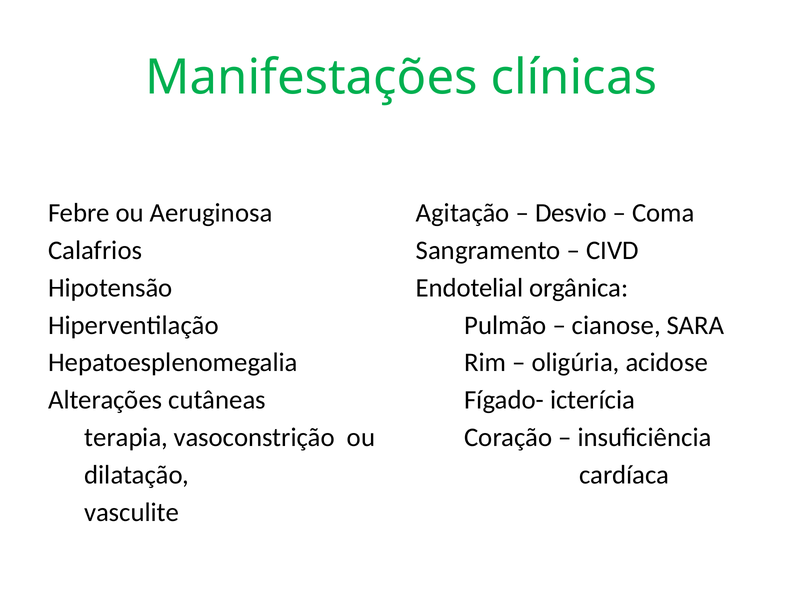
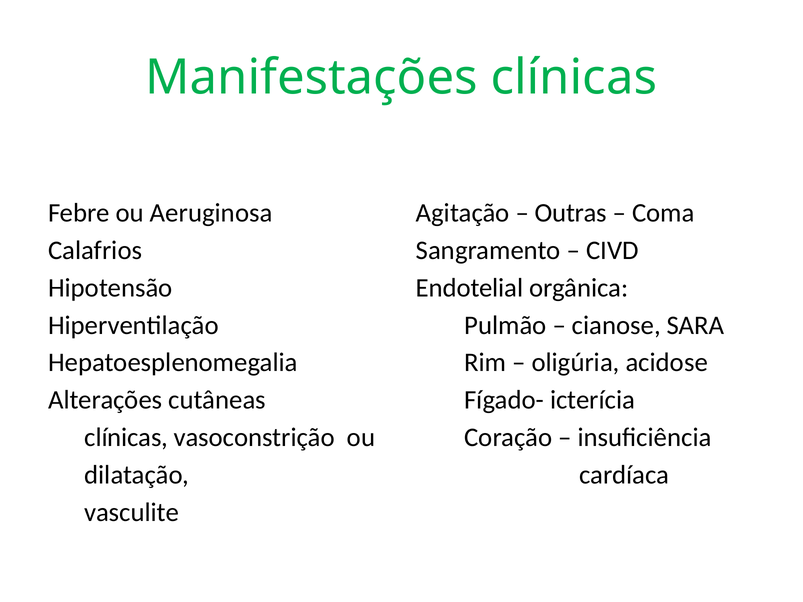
Desvio: Desvio -> Outras
terapia at (126, 438): terapia -> clínicas
